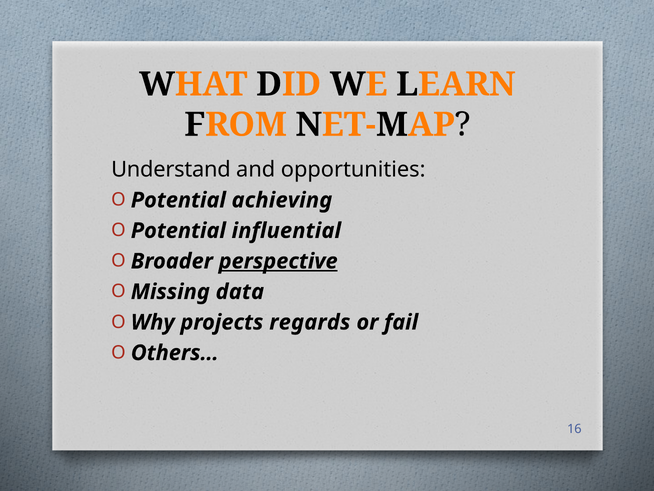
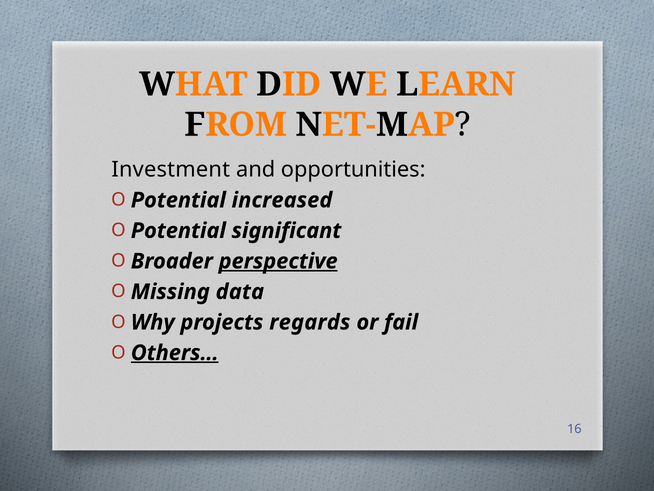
Understand: Understand -> Investment
achieving: achieving -> increased
influential: influential -> significant
Others… underline: none -> present
